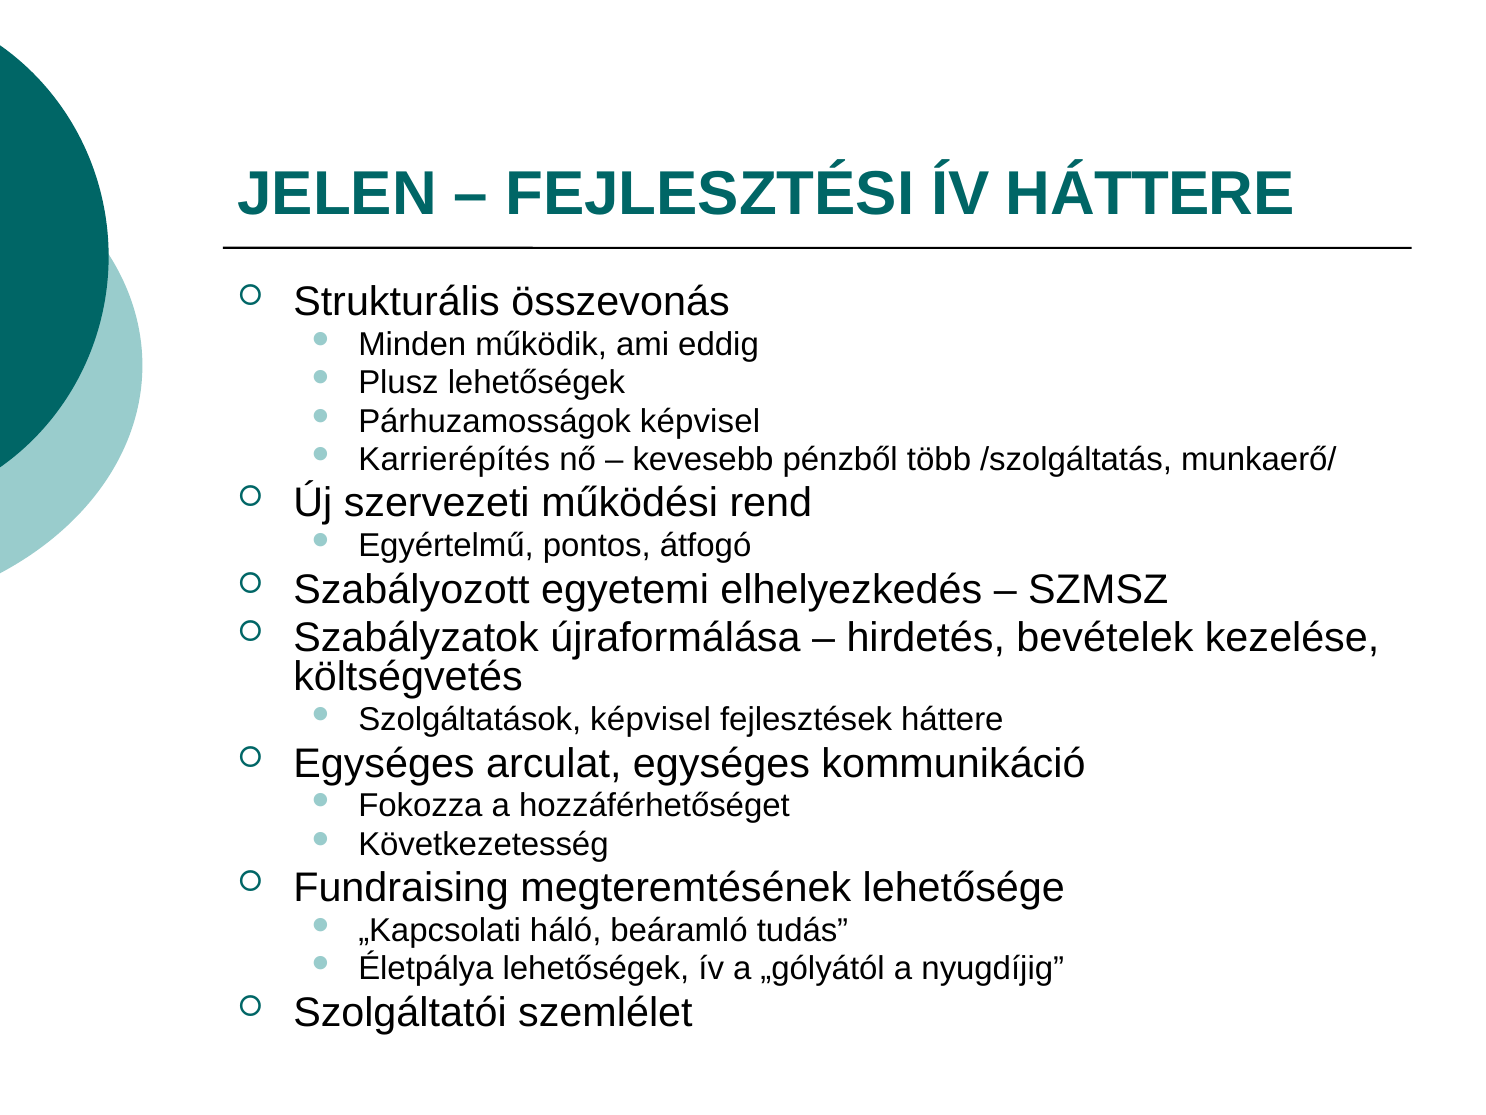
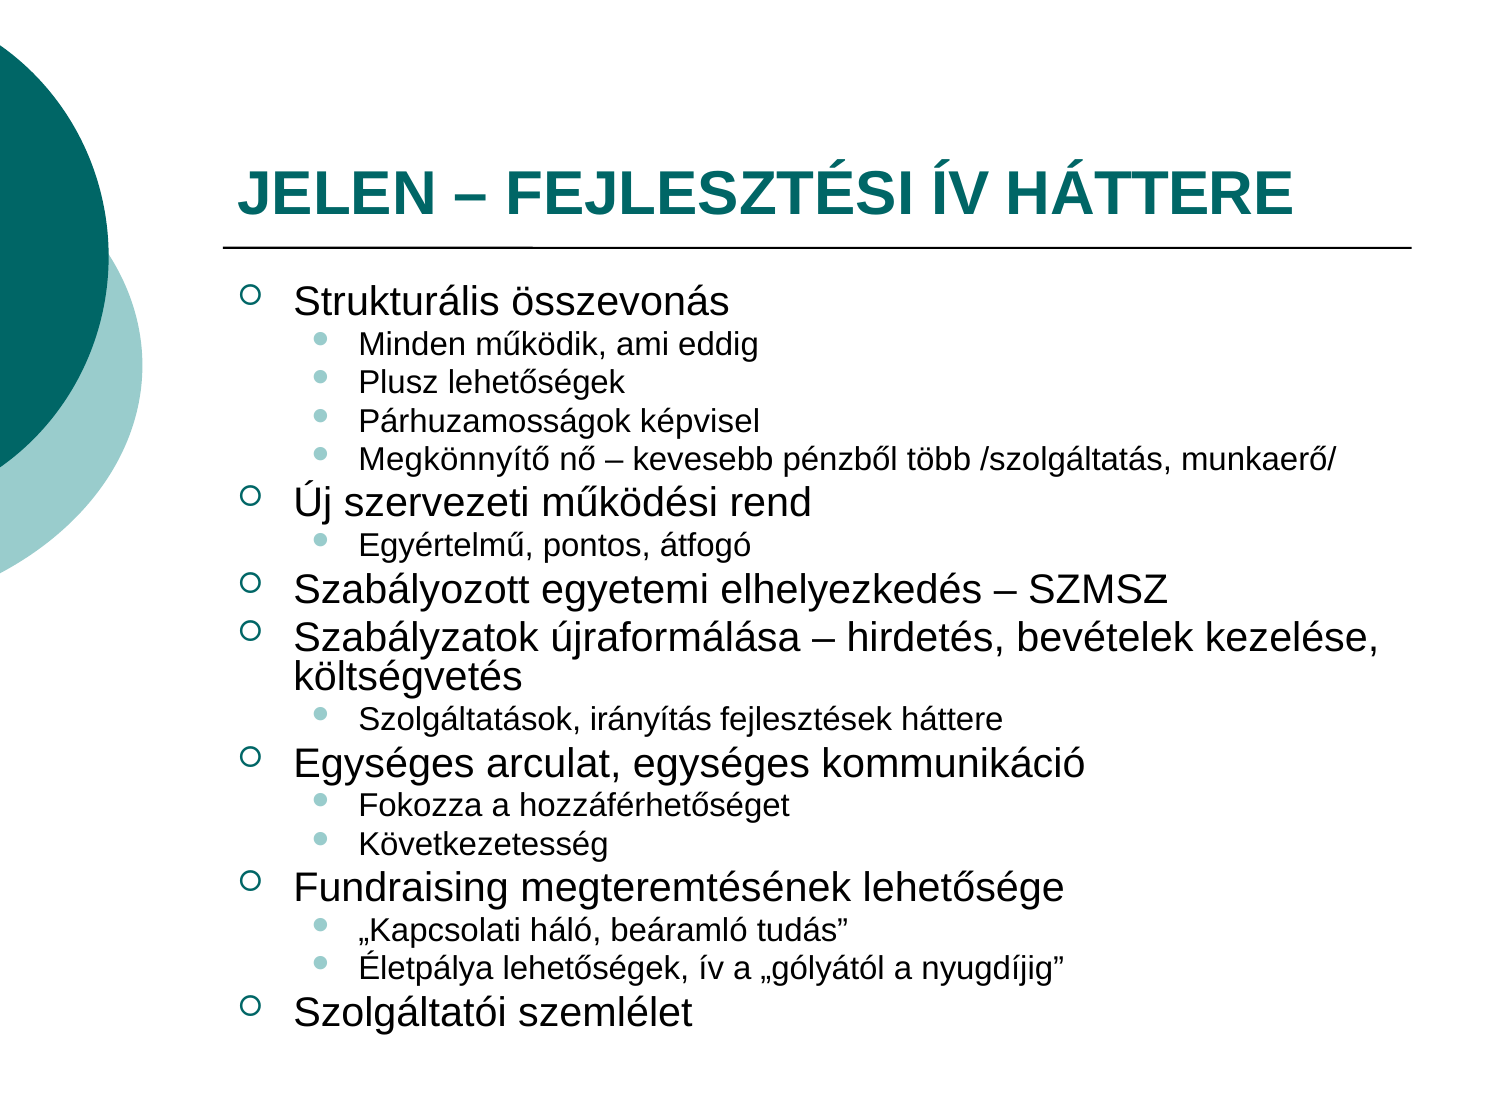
Karrierépítés: Karrierépítés -> Megkönnyítő
Szolgáltatások képvisel: képvisel -> irányítás
